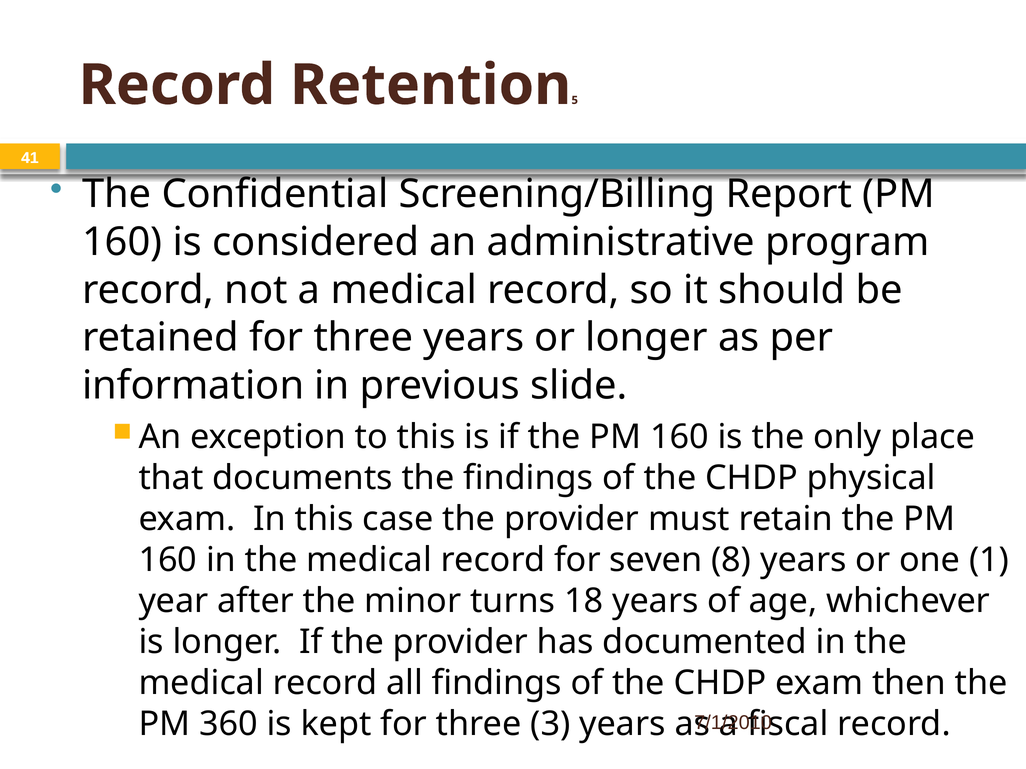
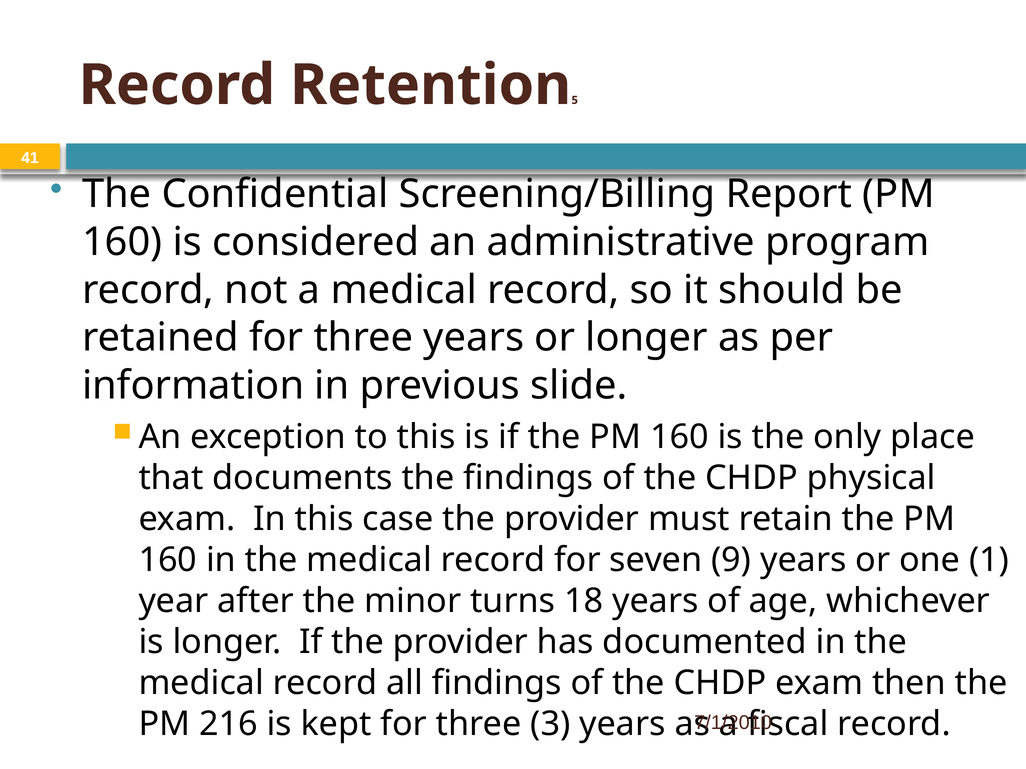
8: 8 -> 9
360: 360 -> 216
